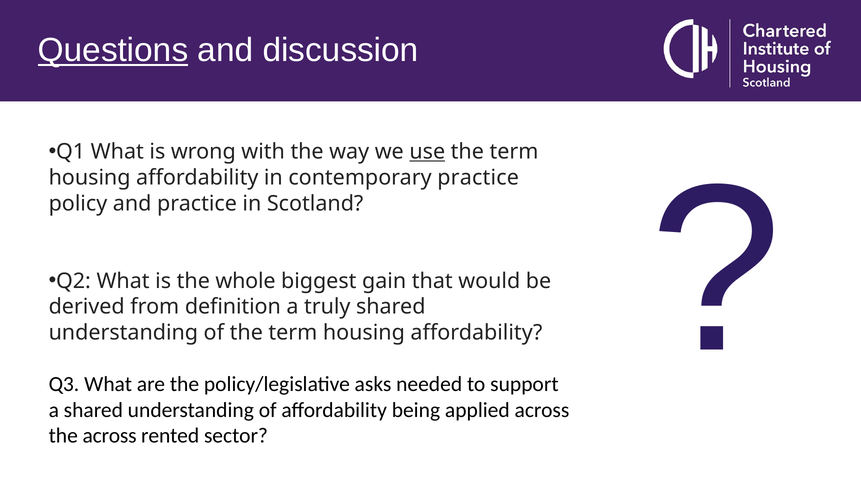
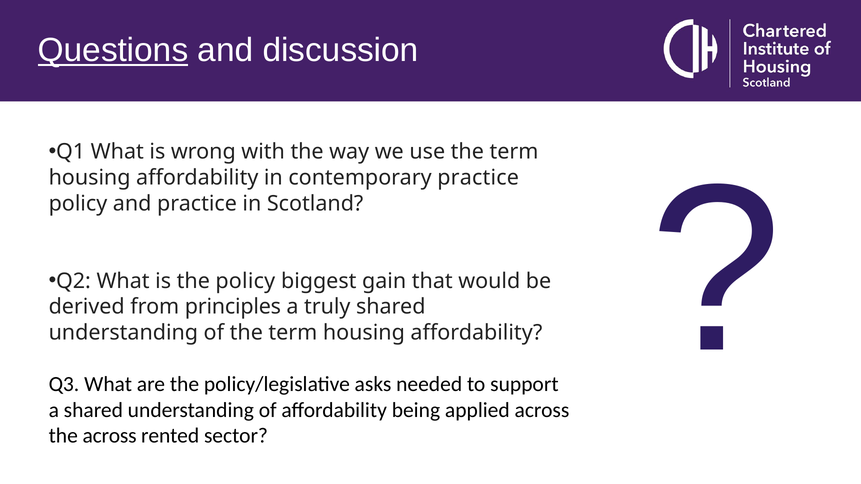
use underline: present -> none
the whole: whole -> policy
definition: definition -> principles
